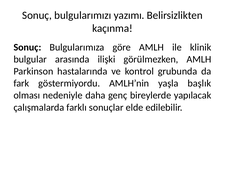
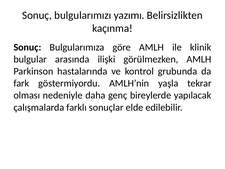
başlık: başlık -> tekrar
